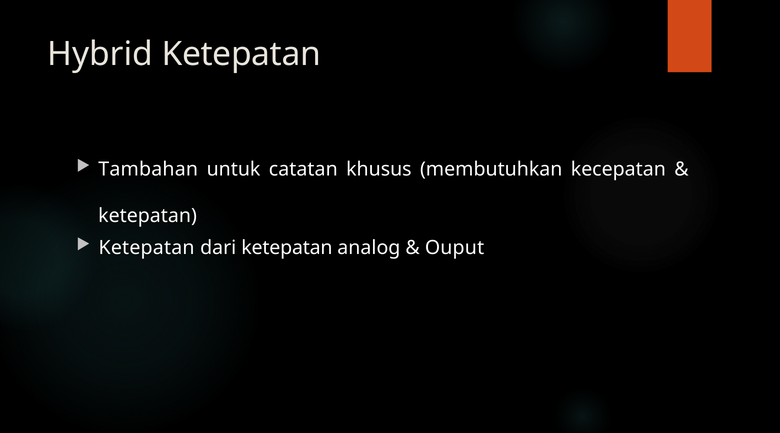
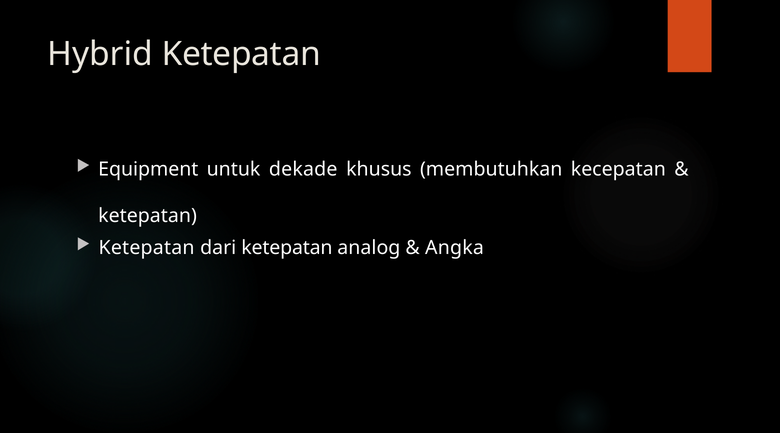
Tambahan: Tambahan -> Equipment
catatan: catatan -> dekade
Ouput: Ouput -> Angka
